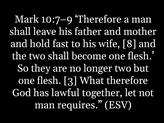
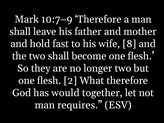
3: 3 -> 2
lawful: lawful -> would
